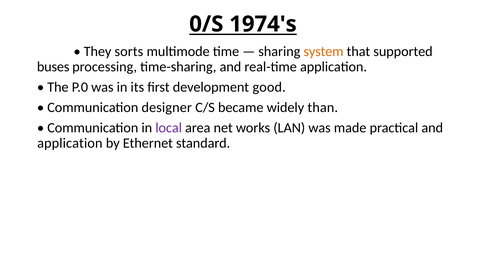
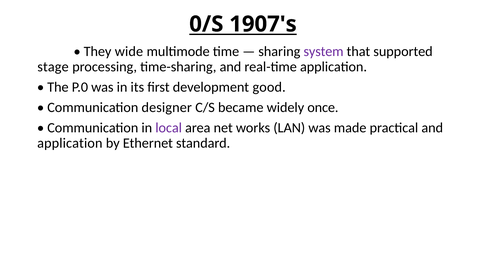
1974's: 1974's -> 1907's
sorts: sorts -> wide
system colour: orange -> purple
buses: buses -> stage
than: than -> once
